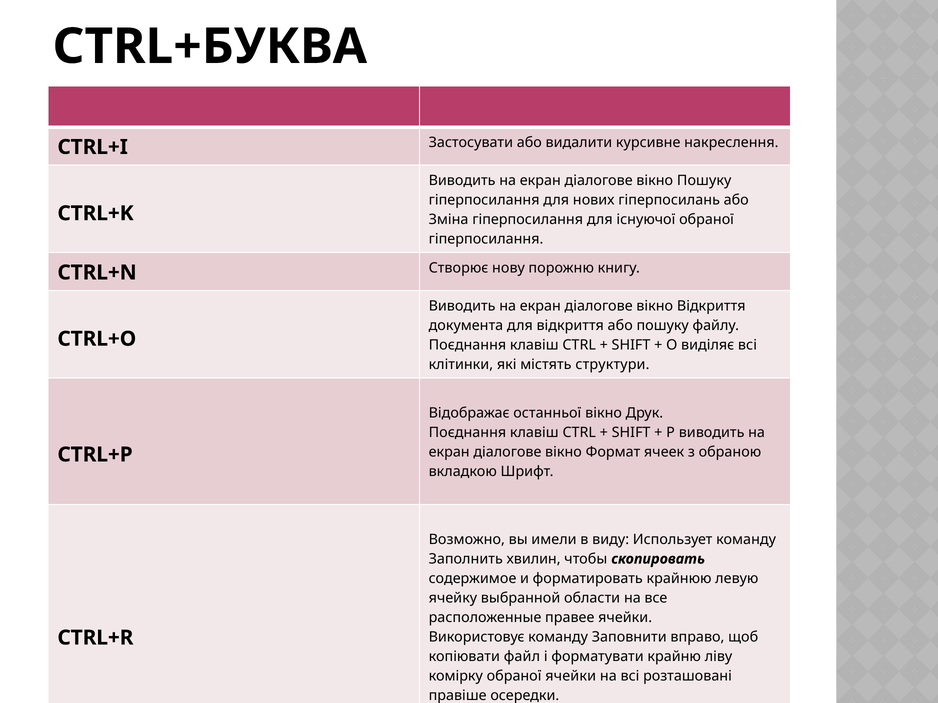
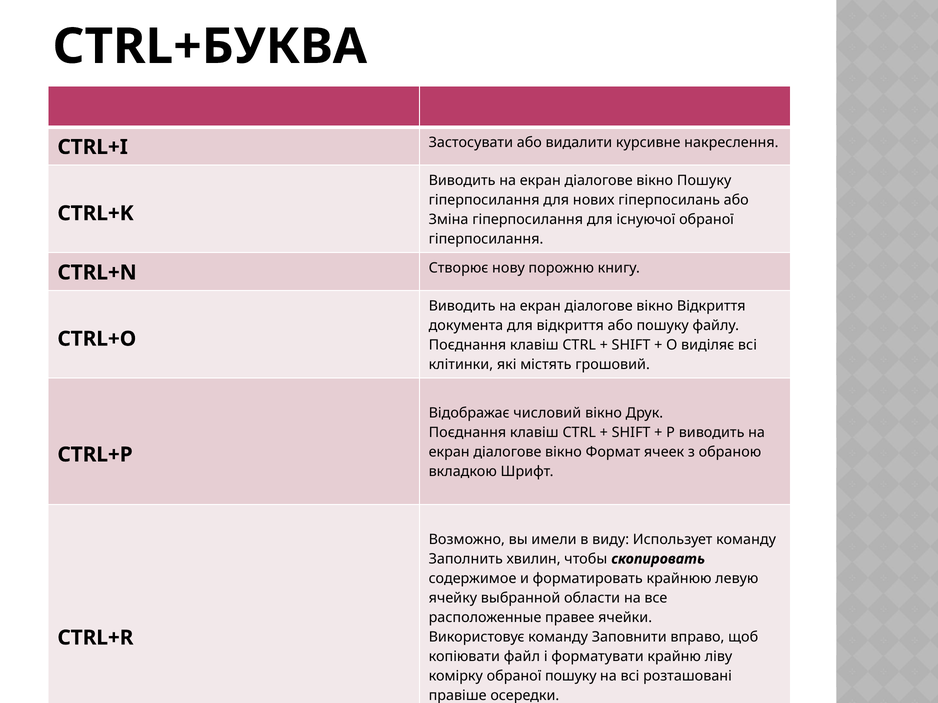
структури: структури -> грошовий
останньої: останньої -> числовий
обраної ячейки: ячейки -> пошуку
